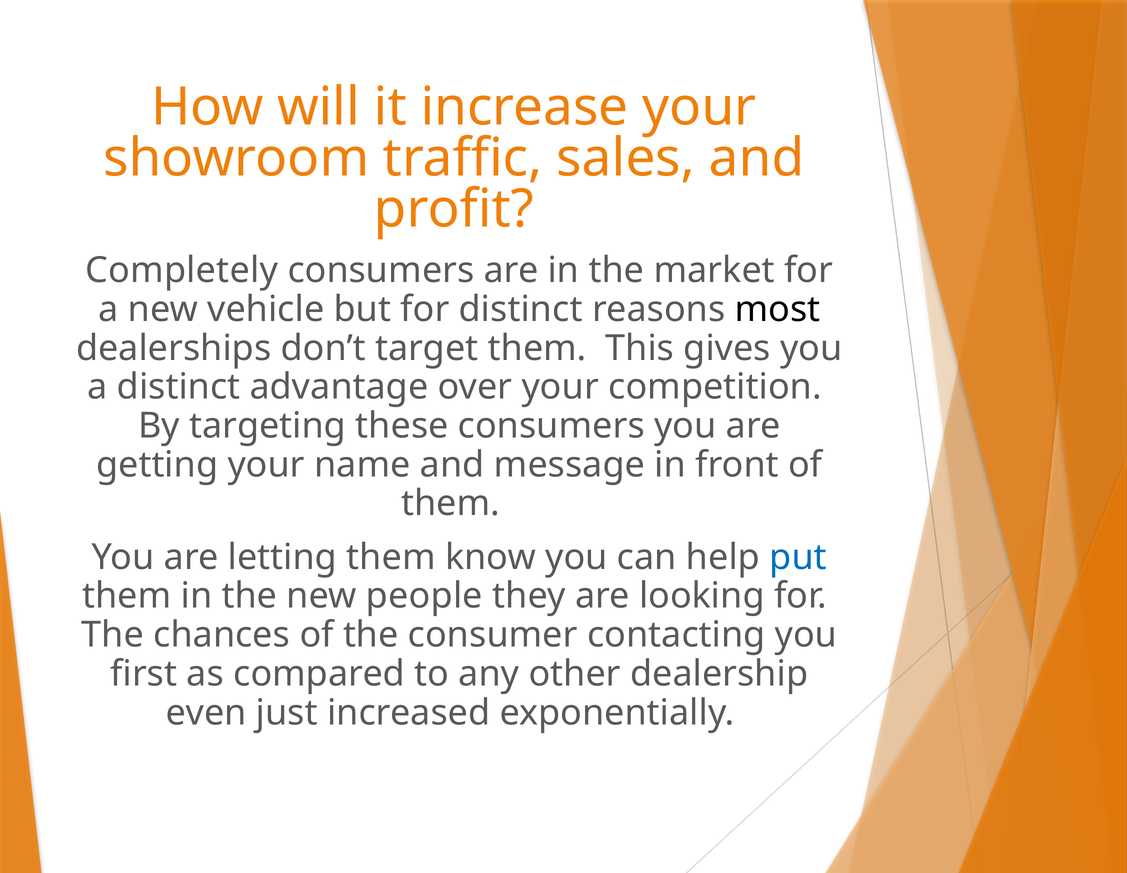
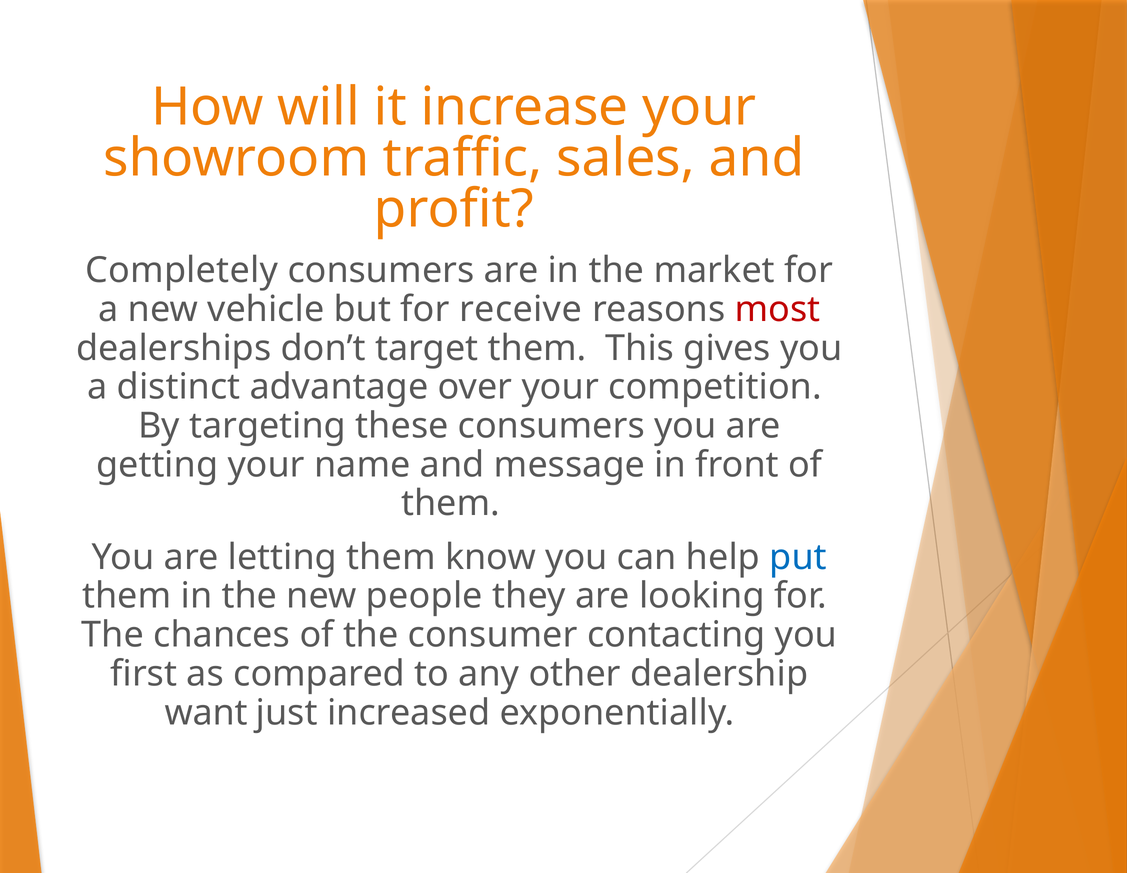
for distinct: distinct -> receive
most colour: black -> red
even: even -> want
